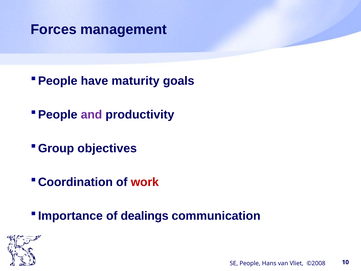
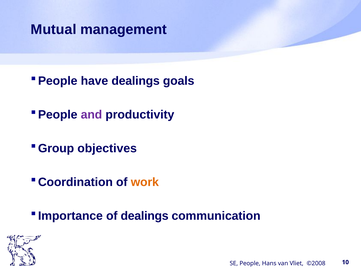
Forces: Forces -> Mutual
have maturity: maturity -> dealings
work colour: red -> orange
